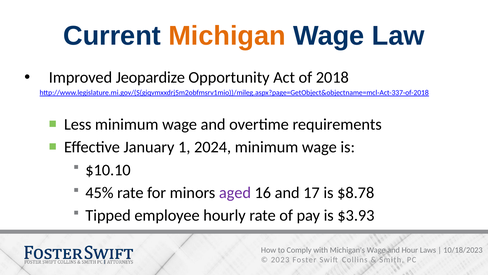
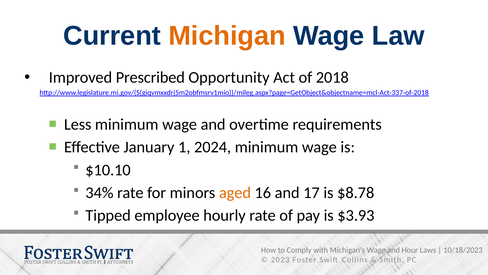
Jeopardize: Jeopardize -> Prescribed
45%: 45% -> 34%
aged colour: purple -> orange
